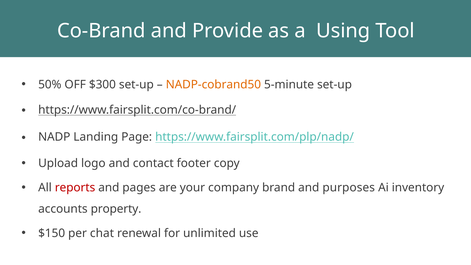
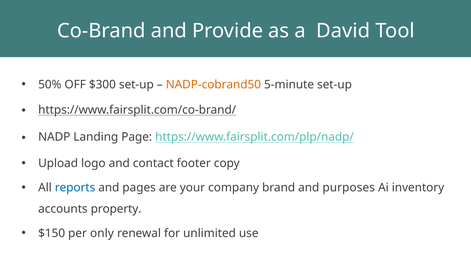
Using: Using -> David
reports colour: red -> blue
chat: chat -> only
